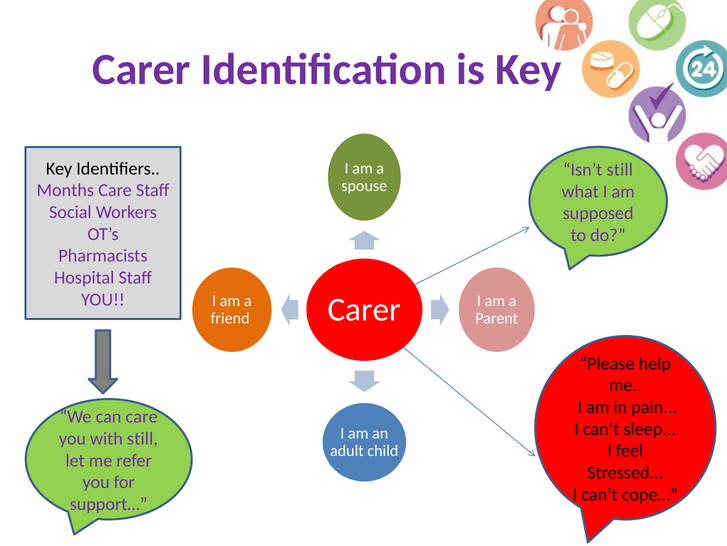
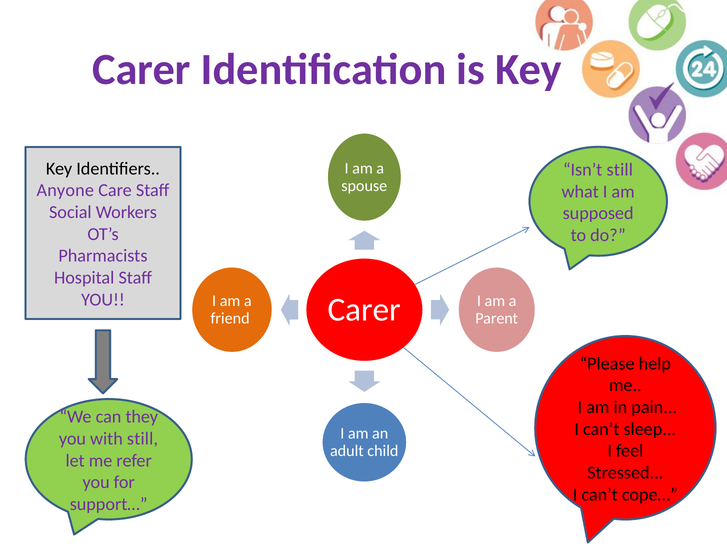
Months: Months -> Anyone
can care: care -> they
